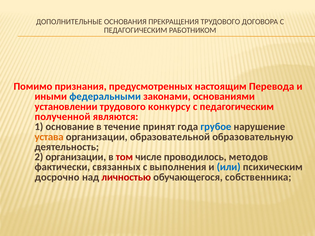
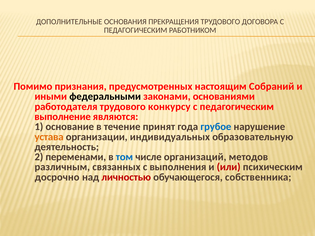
Перевода: Перевода -> Собраний
федеральными colour: blue -> black
установлении: установлении -> работодателя
полученной: полученной -> выполнение
образовательной: образовательной -> индивидуальных
2 организации: организации -> переменами
том colour: red -> blue
проводилось: проводилось -> организаций
фактически: фактически -> различным
или colour: blue -> red
